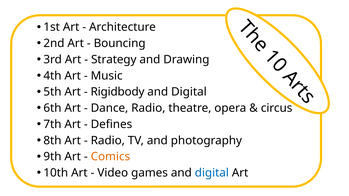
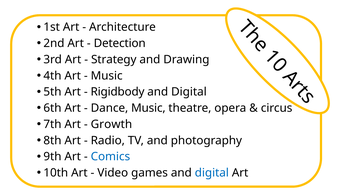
Bouncing: Bouncing -> Detection
Dance Radio: Radio -> Music
Defines: Defines -> Growth
Comics colour: orange -> blue
